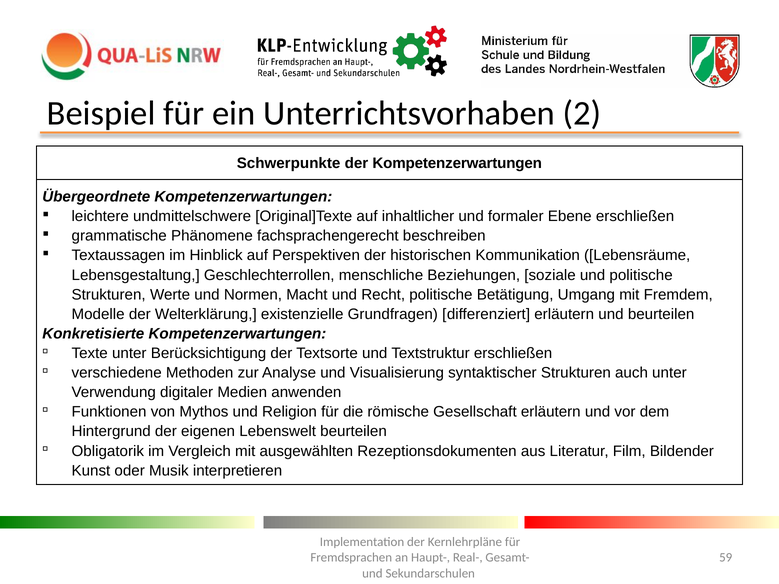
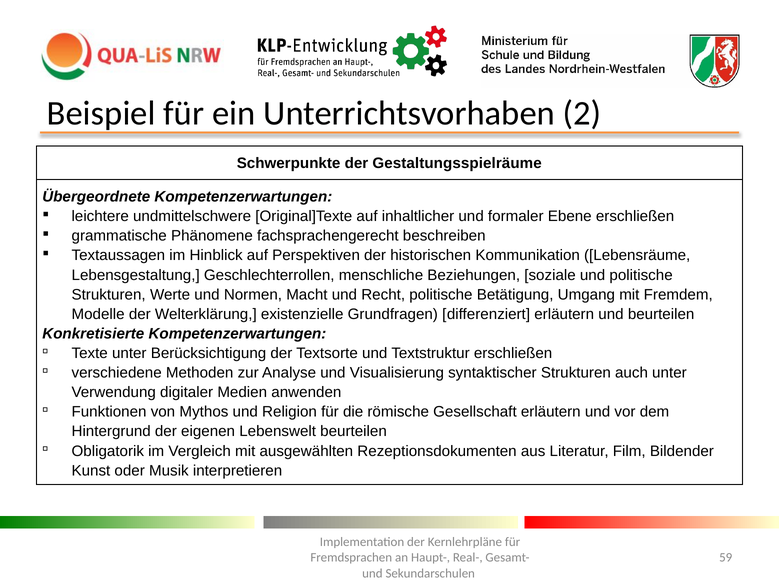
der Kompetenzerwartungen: Kompetenzerwartungen -> Gestaltungsspielräume
